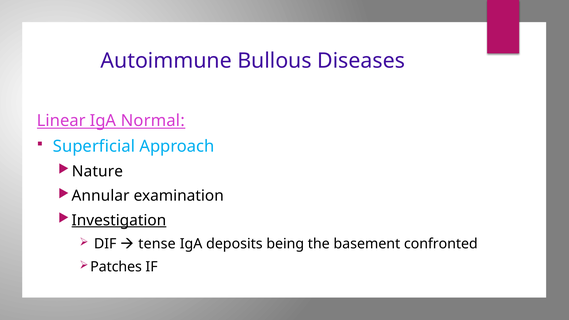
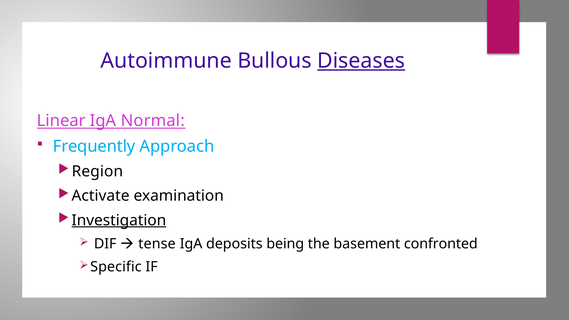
Diseases underline: none -> present
Superficial: Superficial -> Frequently
Nature: Nature -> Region
Annular: Annular -> Activate
Patches: Patches -> Specific
